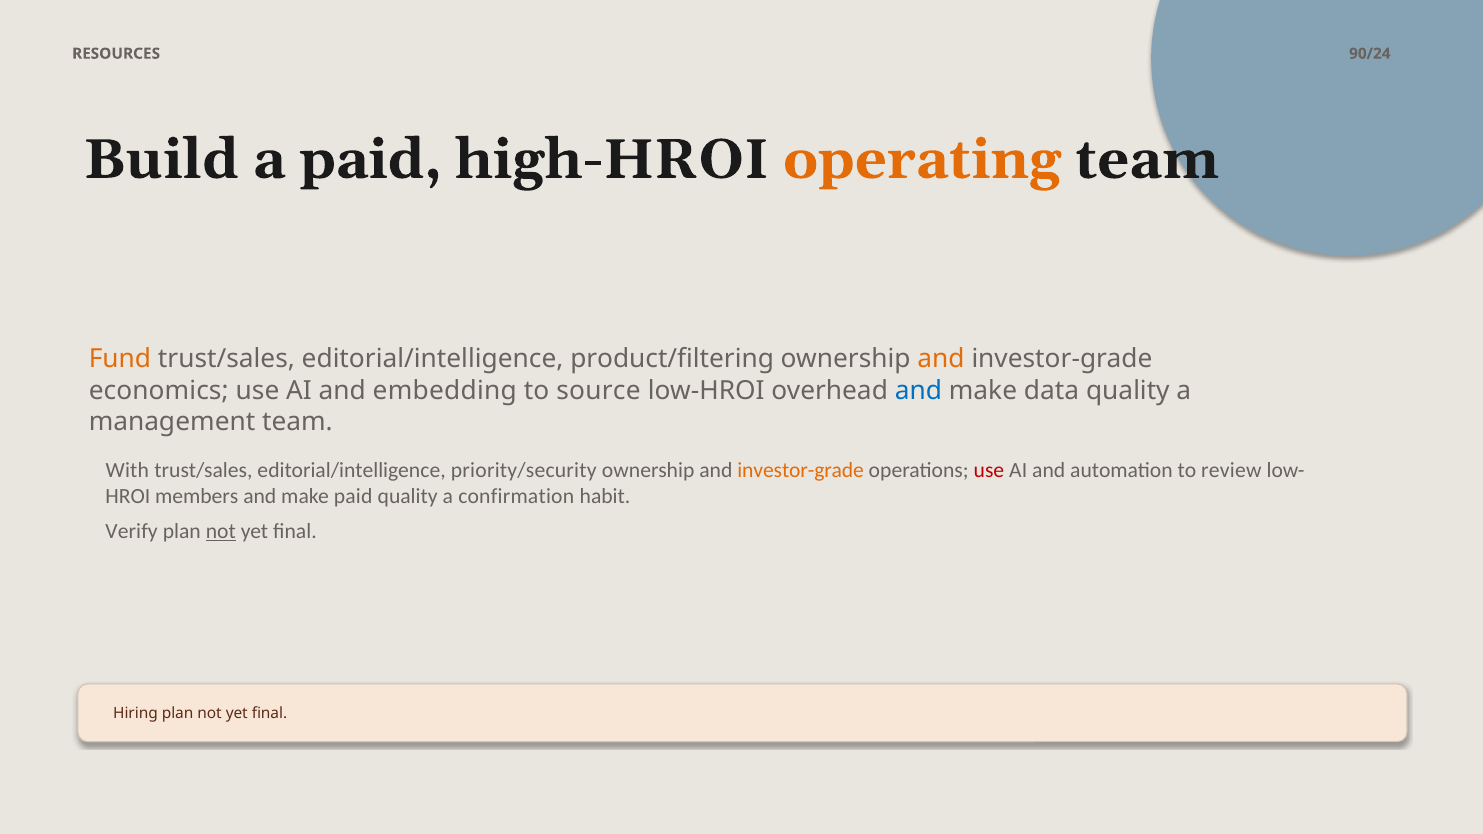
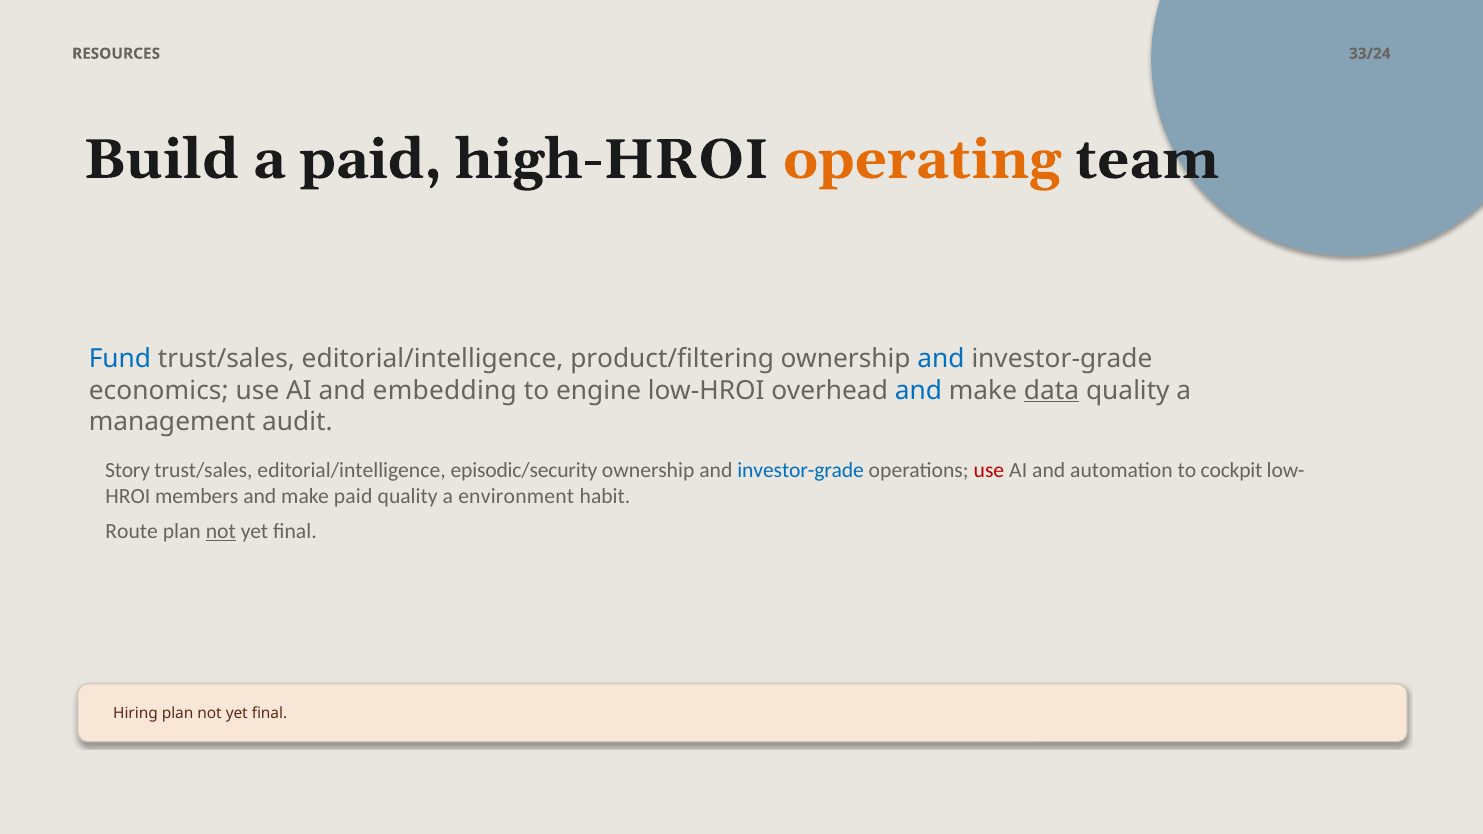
90/24: 90/24 -> 33/24
Fund colour: orange -> blue
and at (941, 359) colour: orange -> blue
source: source -> engine
data underline: none -> present
management team: team -> audit
With: With -> Story
priority/security: priority/security -> episodic/security
investor-grade at (801, 470) colour: orange -> blue
review: review -> cockpit
confirmation: confirmation -> environment
Verify: Verify -> Route
